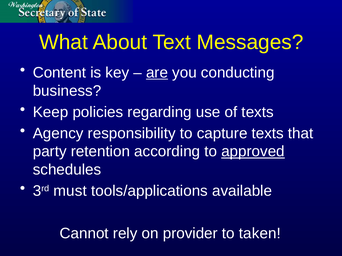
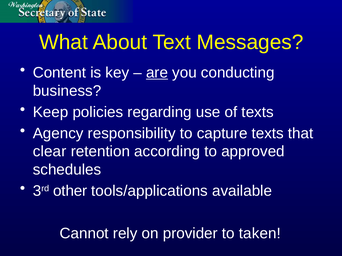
party: party -> clear
approved underline: present -> none
must: must -> other
